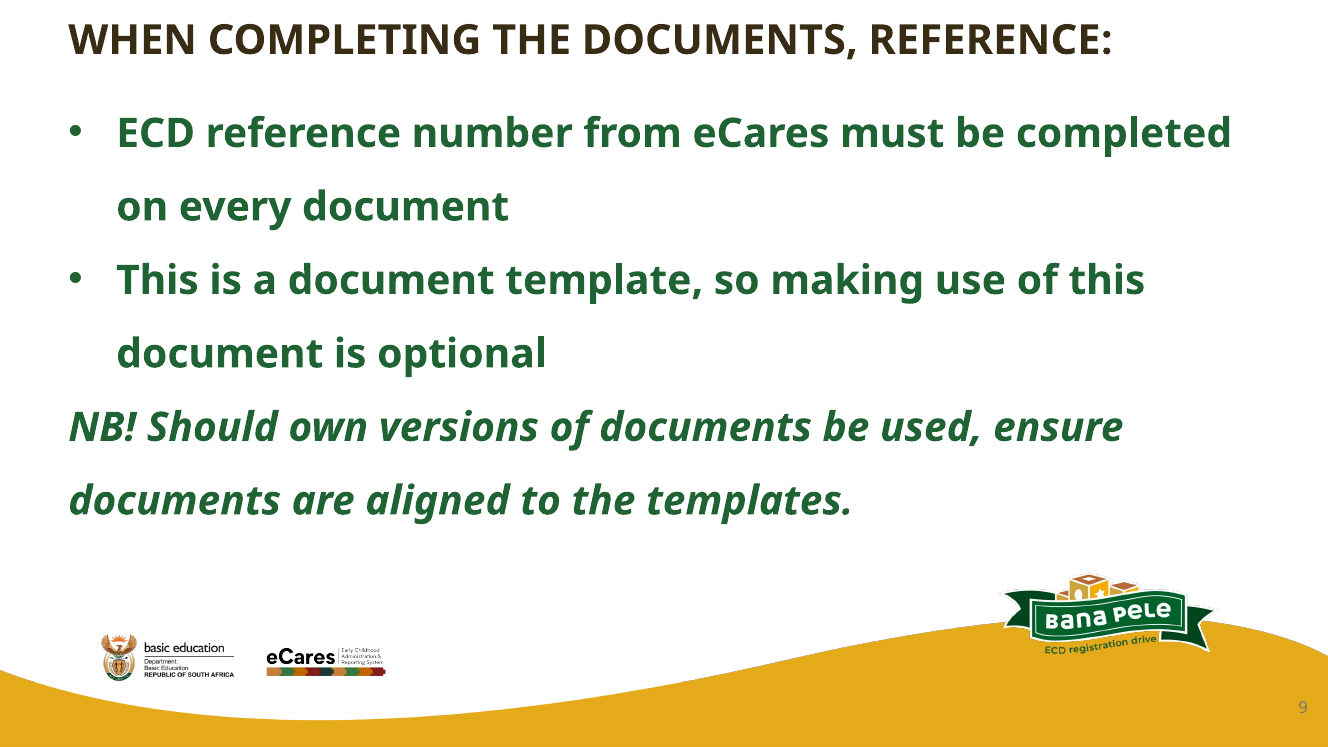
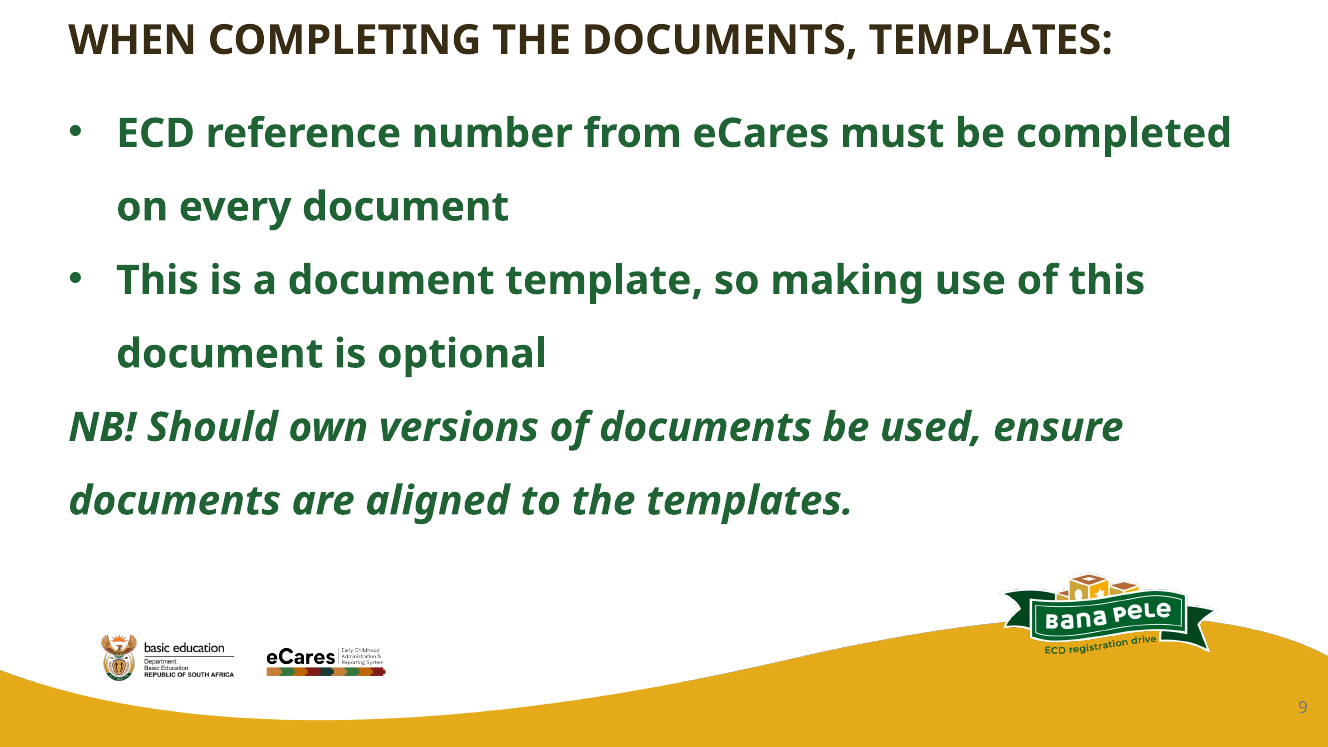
DOCUMENTS REFERENCE: REFERENCE -> TEMPLATES
